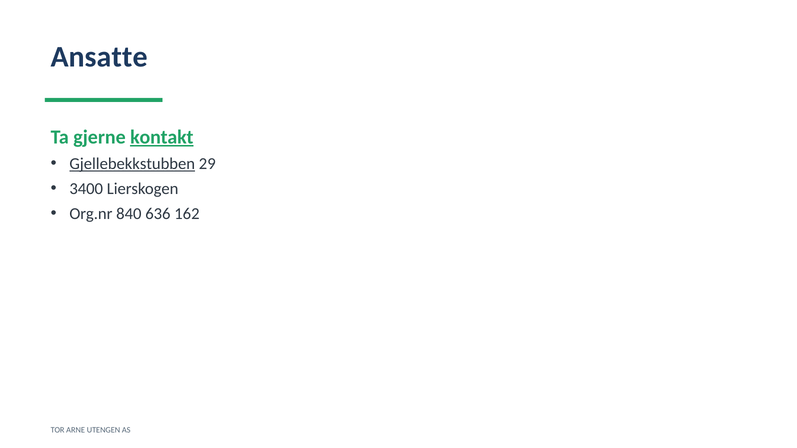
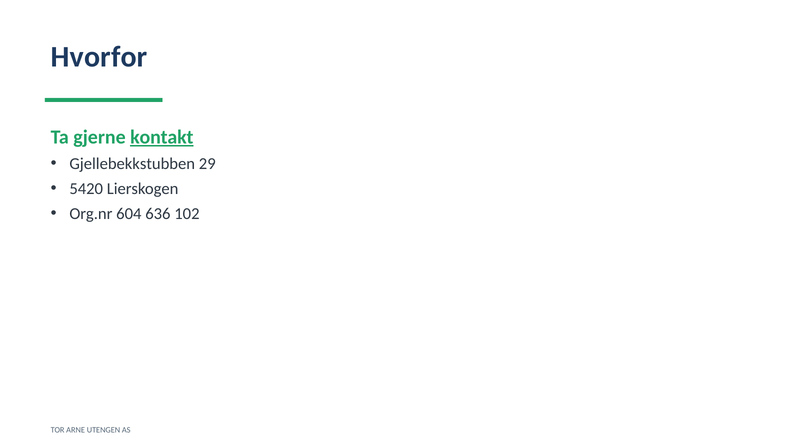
Ansatte: Ansatte -> Hvorfor
Gjellebekkstubben underline: present -> none
3400: 3400 -> 5420
840: 840 -> 604
162: 162 -> 102
